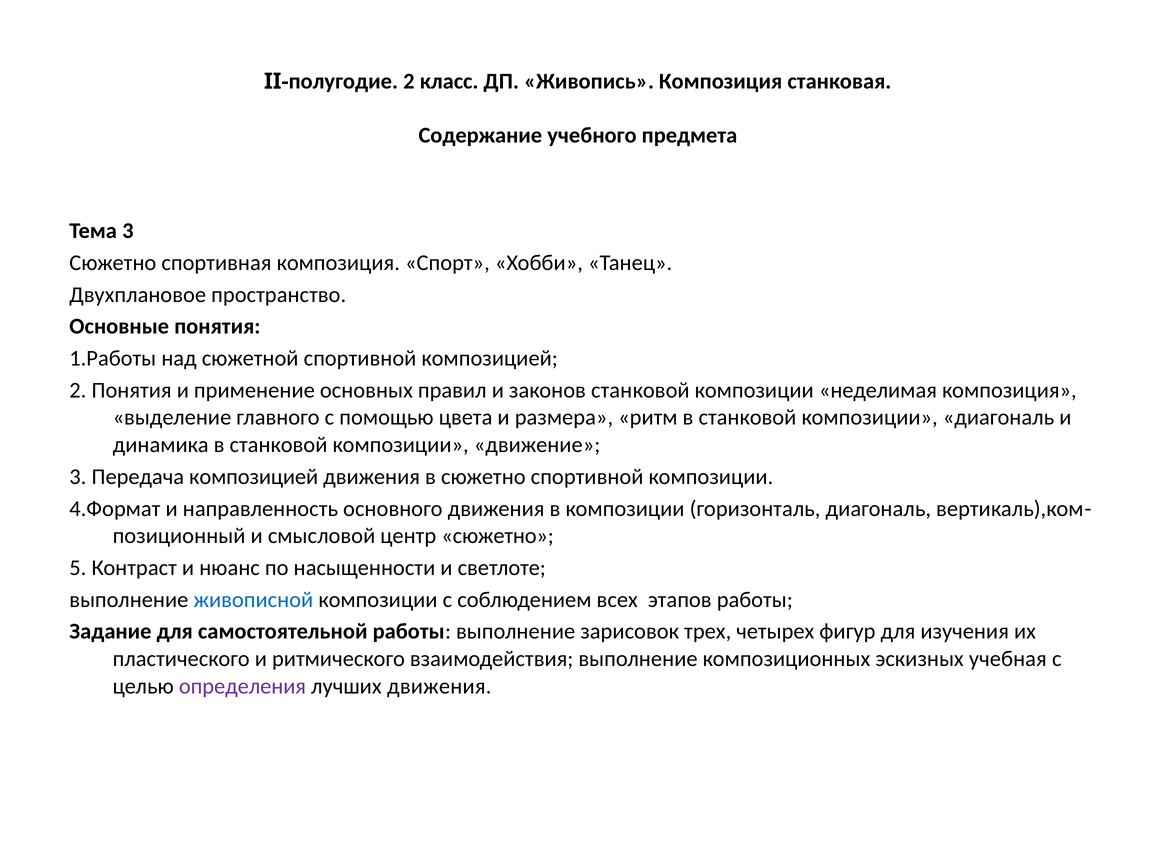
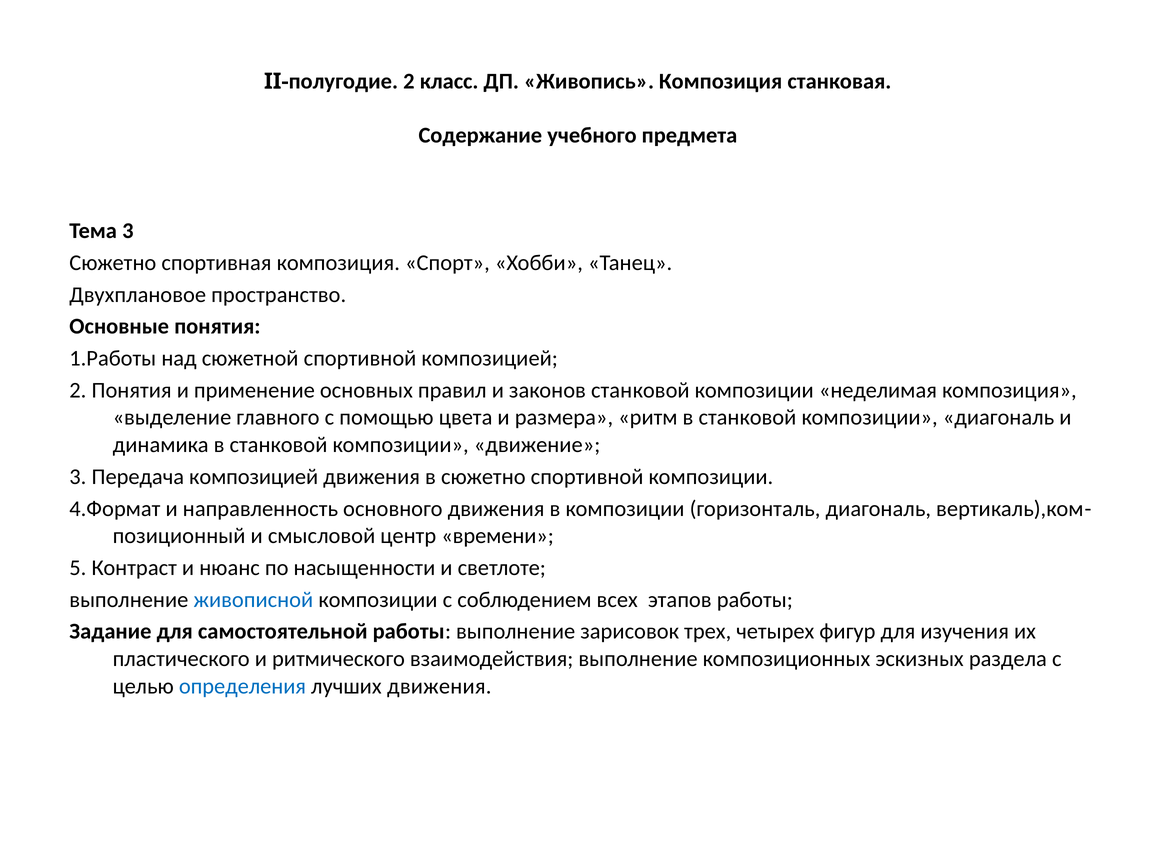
центр сюжетно: сюжетно -> времени
учебная: учебная -> раздела
определения colour: purple -> blue
